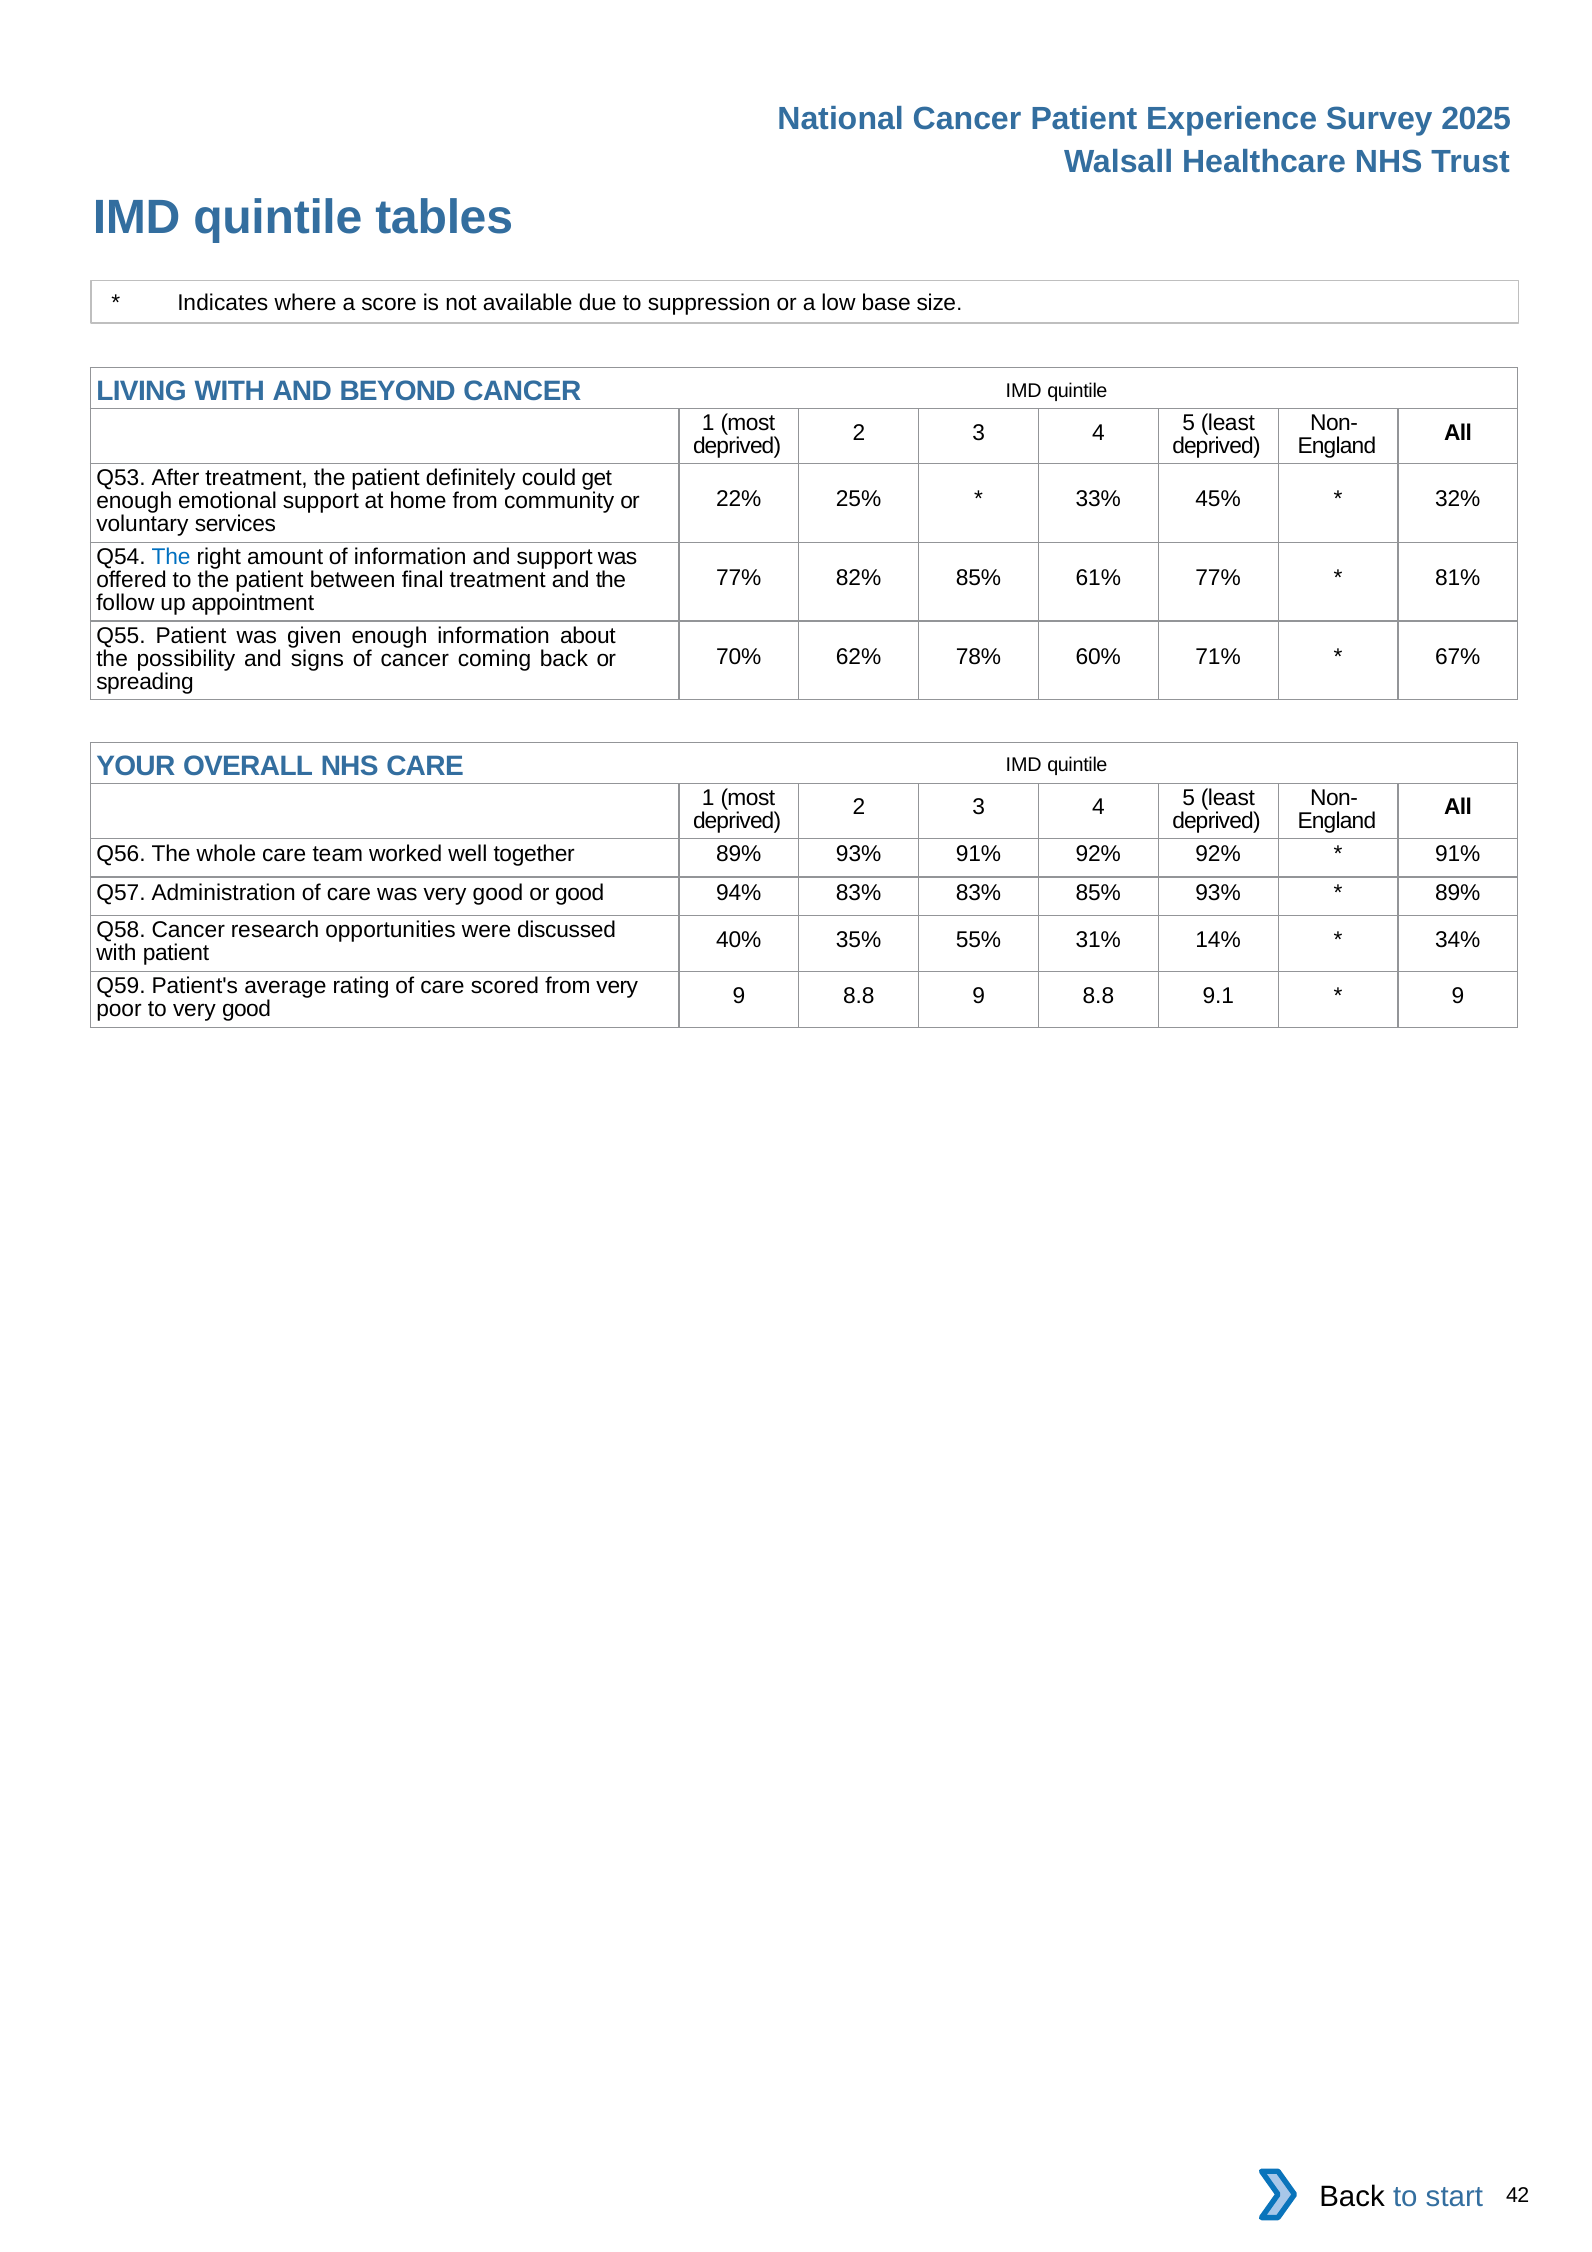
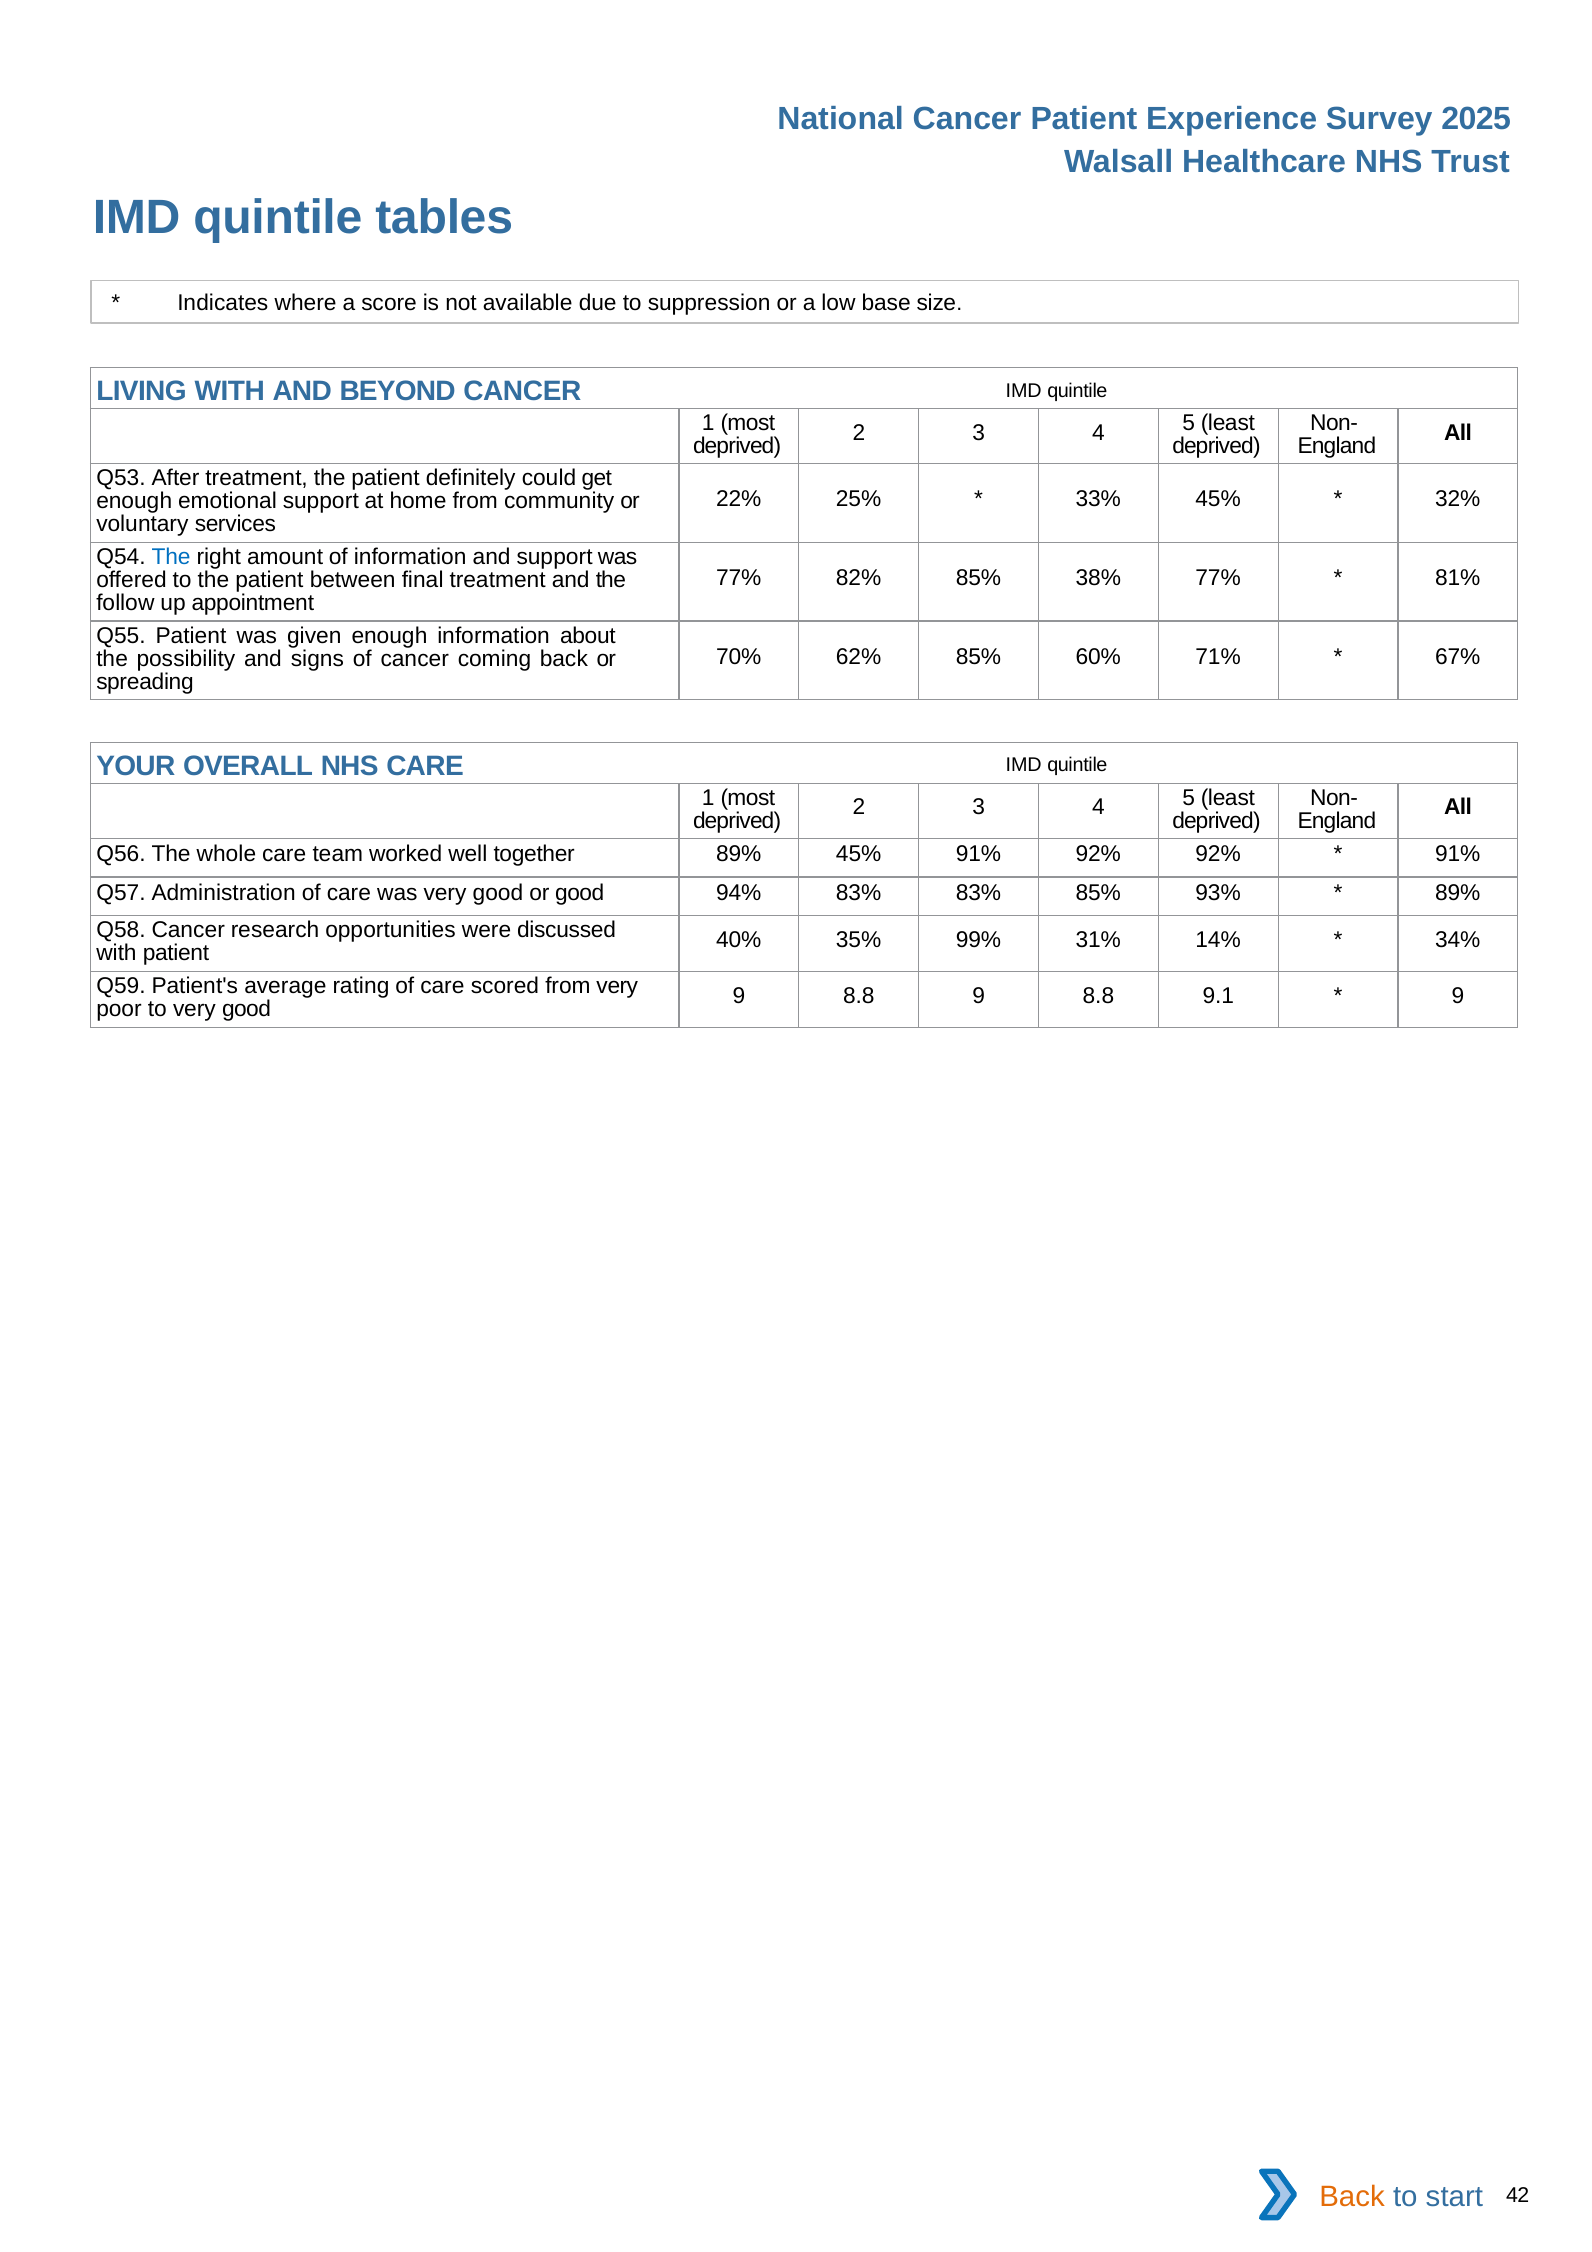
61%: 61% -> 38%
62% 78%: 78% -> 85%
89% 93%: 93% -> 45%
55%: 55% -> 99%
Back at (1352, 2197) colour: black -> orange
